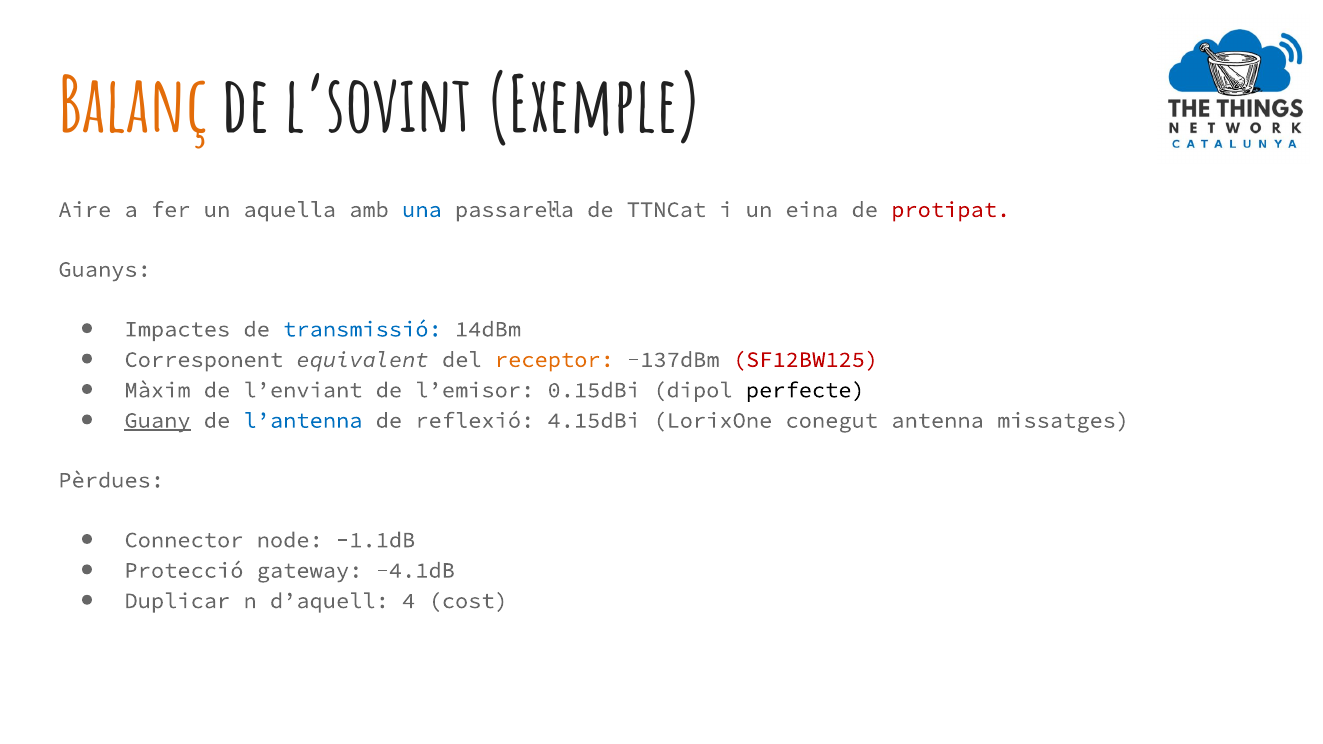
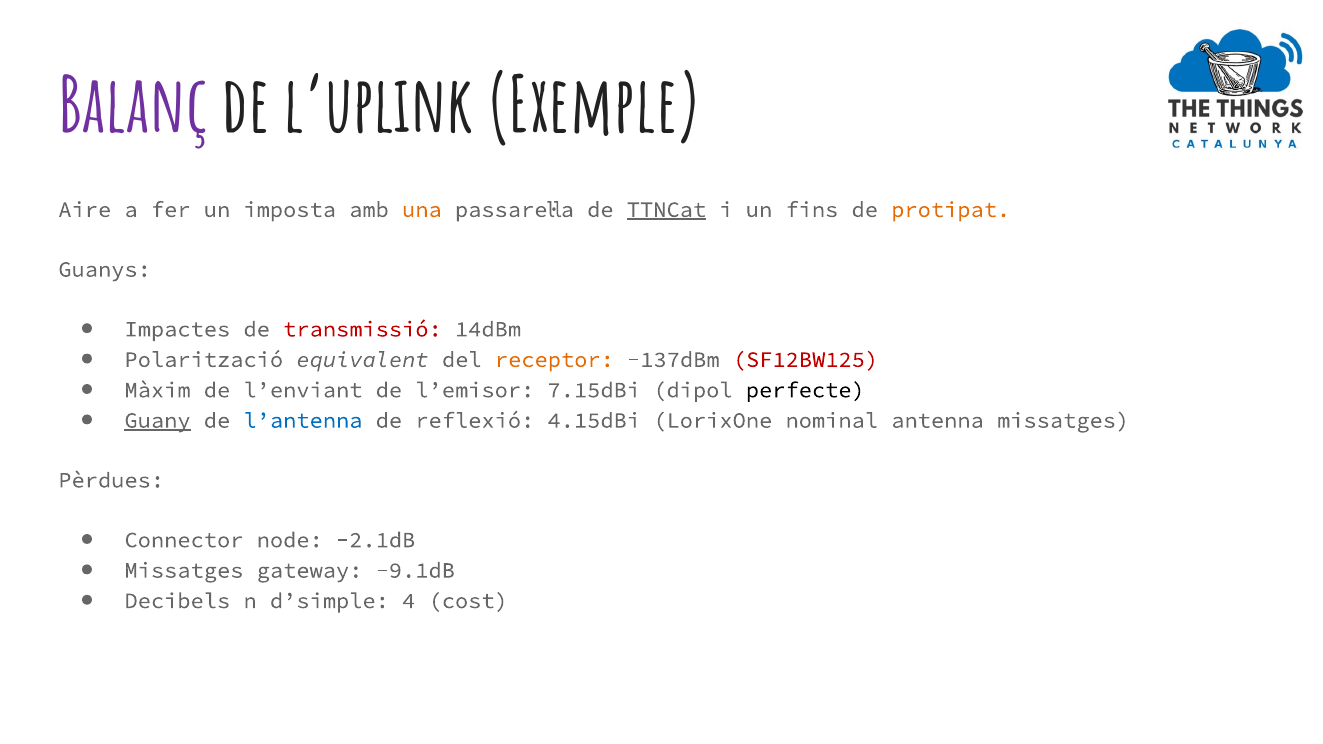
Balanç colour: orange -> purple
l’sovint: l’sovint -> l’uplink
aquella: aquella -> imposta
una colour: blue -> orange
TTNCat underline: none -> present
eina: eina -> fins
protipat colour: red -> orange
transmissió colour: blue -> red
Corresponent: Corresponent -> Polarització
0.15dBi: 0.15dBi -> 7.15dBi
conegut: conegut -> nominal
-1.1dB: -1.1dB -> -2.1dB
Protecció at (184, 571): Protecció -> Missatges
-4.1dB: -4.1dB -> -9.1dB
Duplicar: Duplicar -> Decibels
d’aquell: d’aquell -> d’simple
